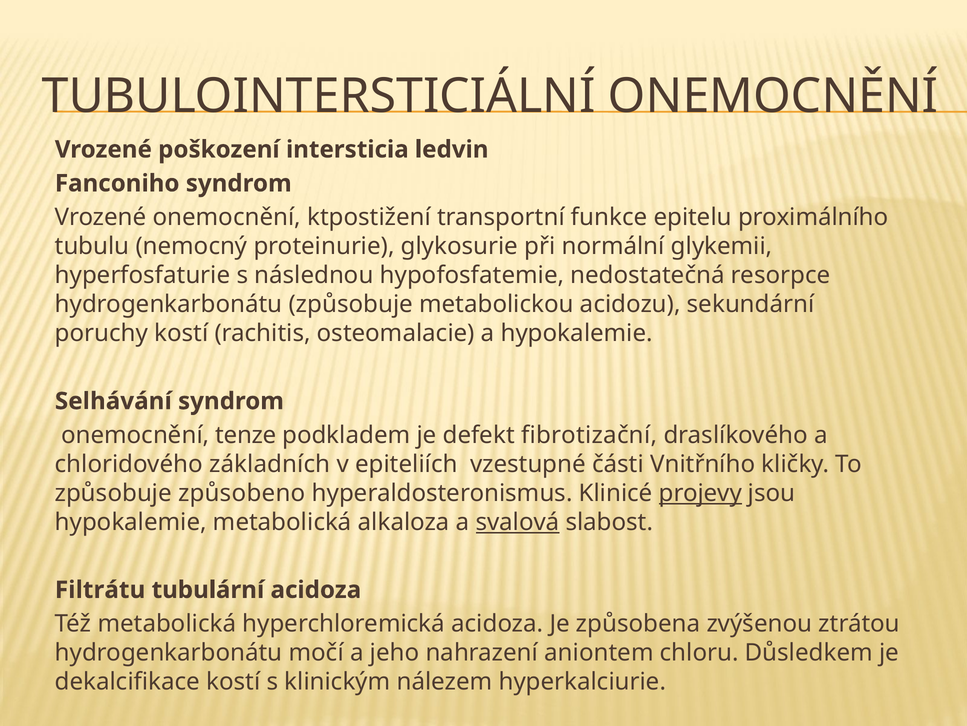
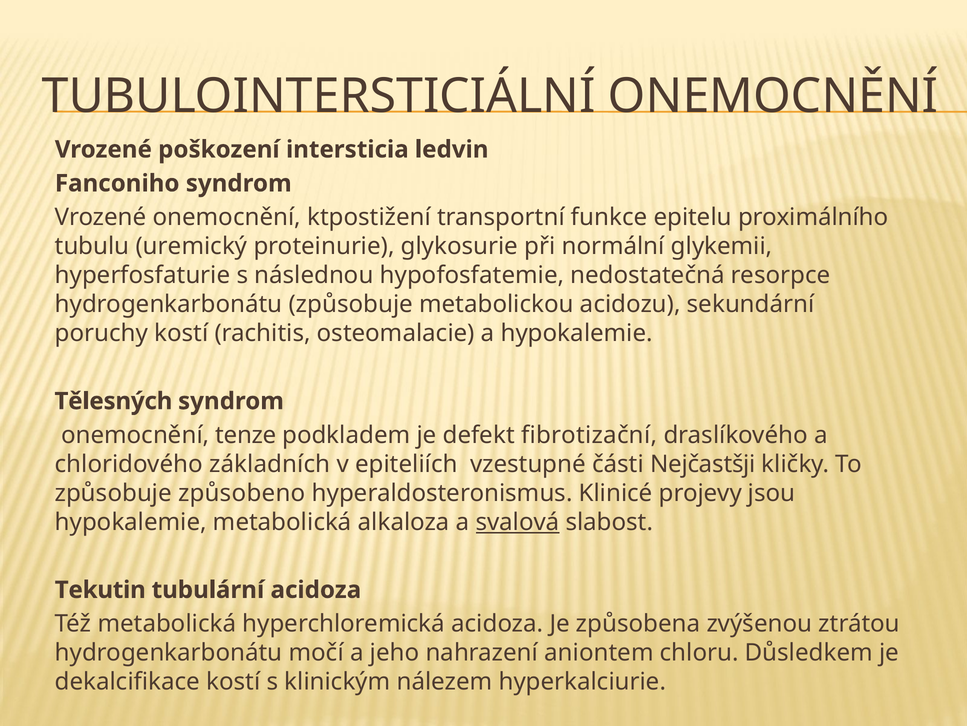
nemocný: nemocný -> uremický
Selhávání: Selhávání -> Tělesných
Vnitřního: Vnitřního -> Nejčastšji
projevy underline: present -> none
Filtrátu: Filtrátu -> Tekutin
